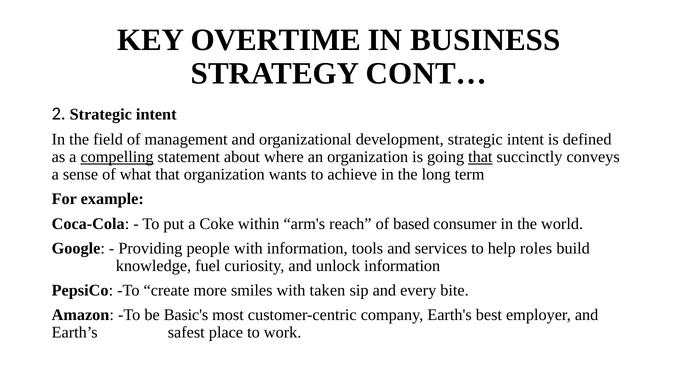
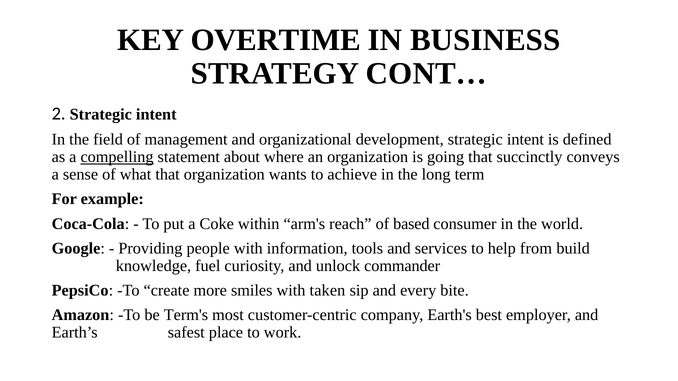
that at (480, 157) underline: present -> none
roles: roles -> from
unlock information: information -> commander
Basic's: Basic's -> Term's
